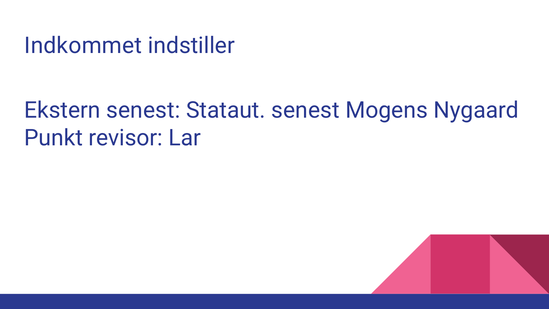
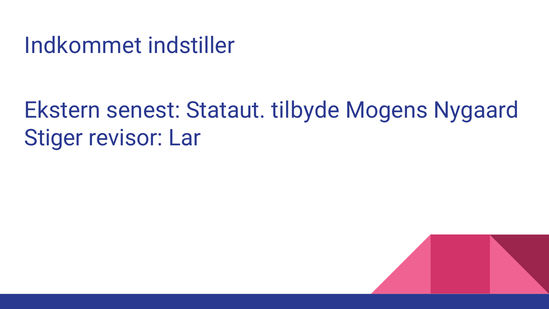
Stataut senest: senest -> tilbyde
Punkt: Punkt -> Stiger
